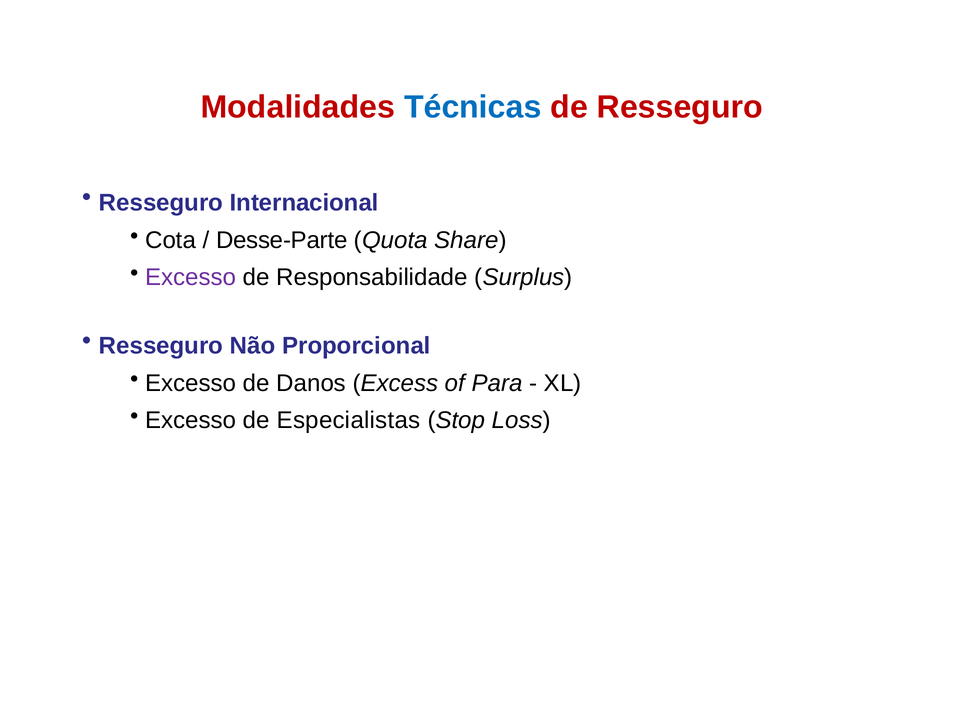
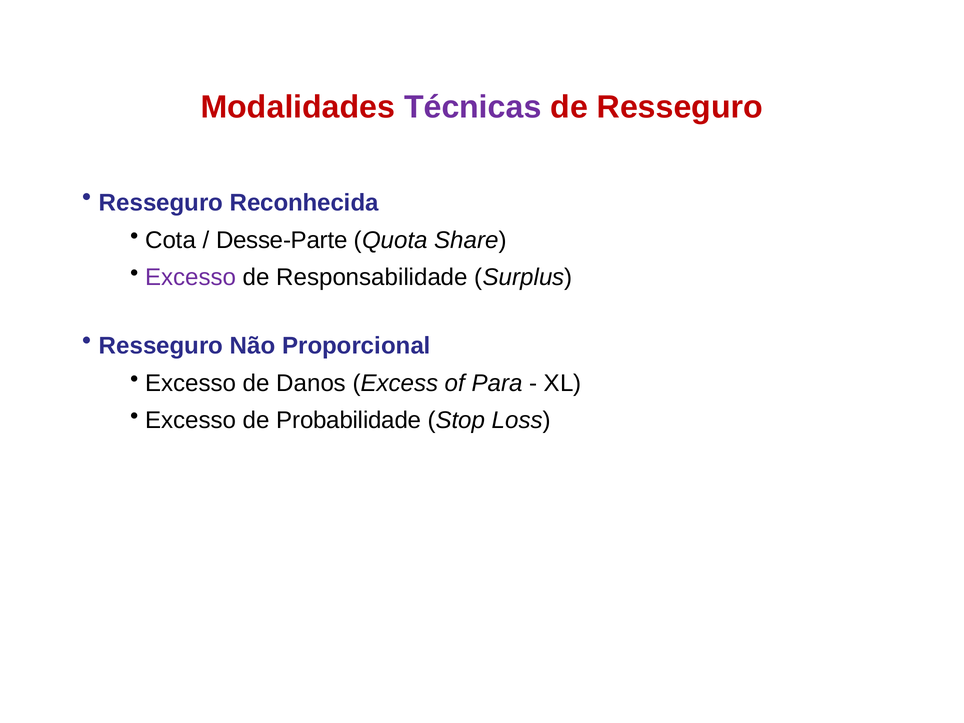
Técnicas colour: blue -> purple
Internacional: Internacional -> Reconhecida
Especialistas: Especialistas -> Probabilidade
